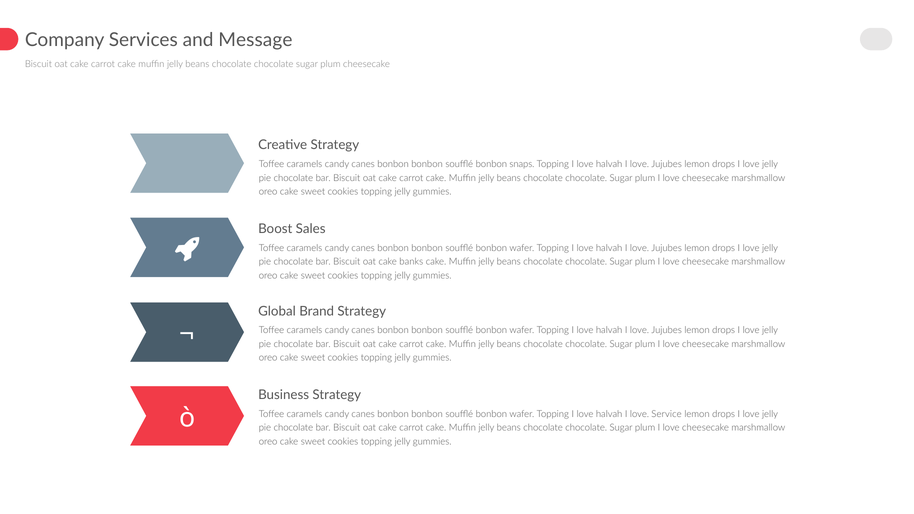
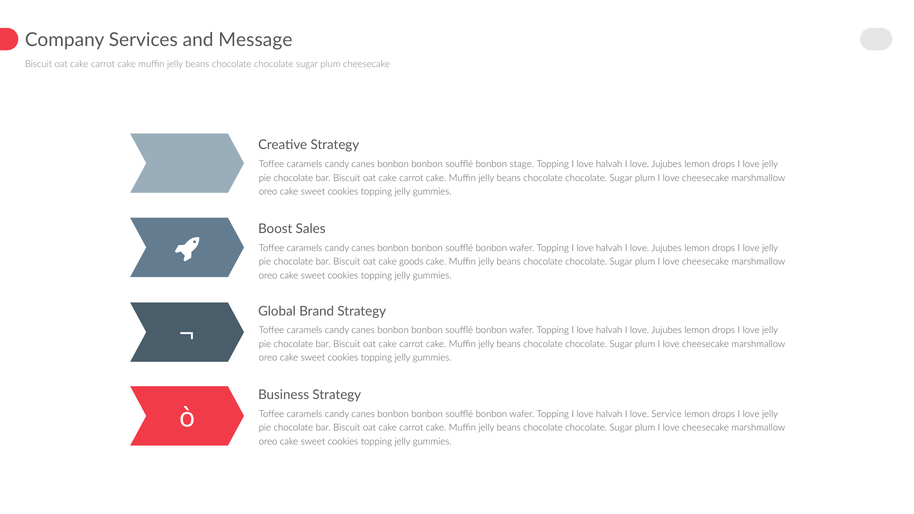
snaps: snaps -> stage
banks: banks -> goods
